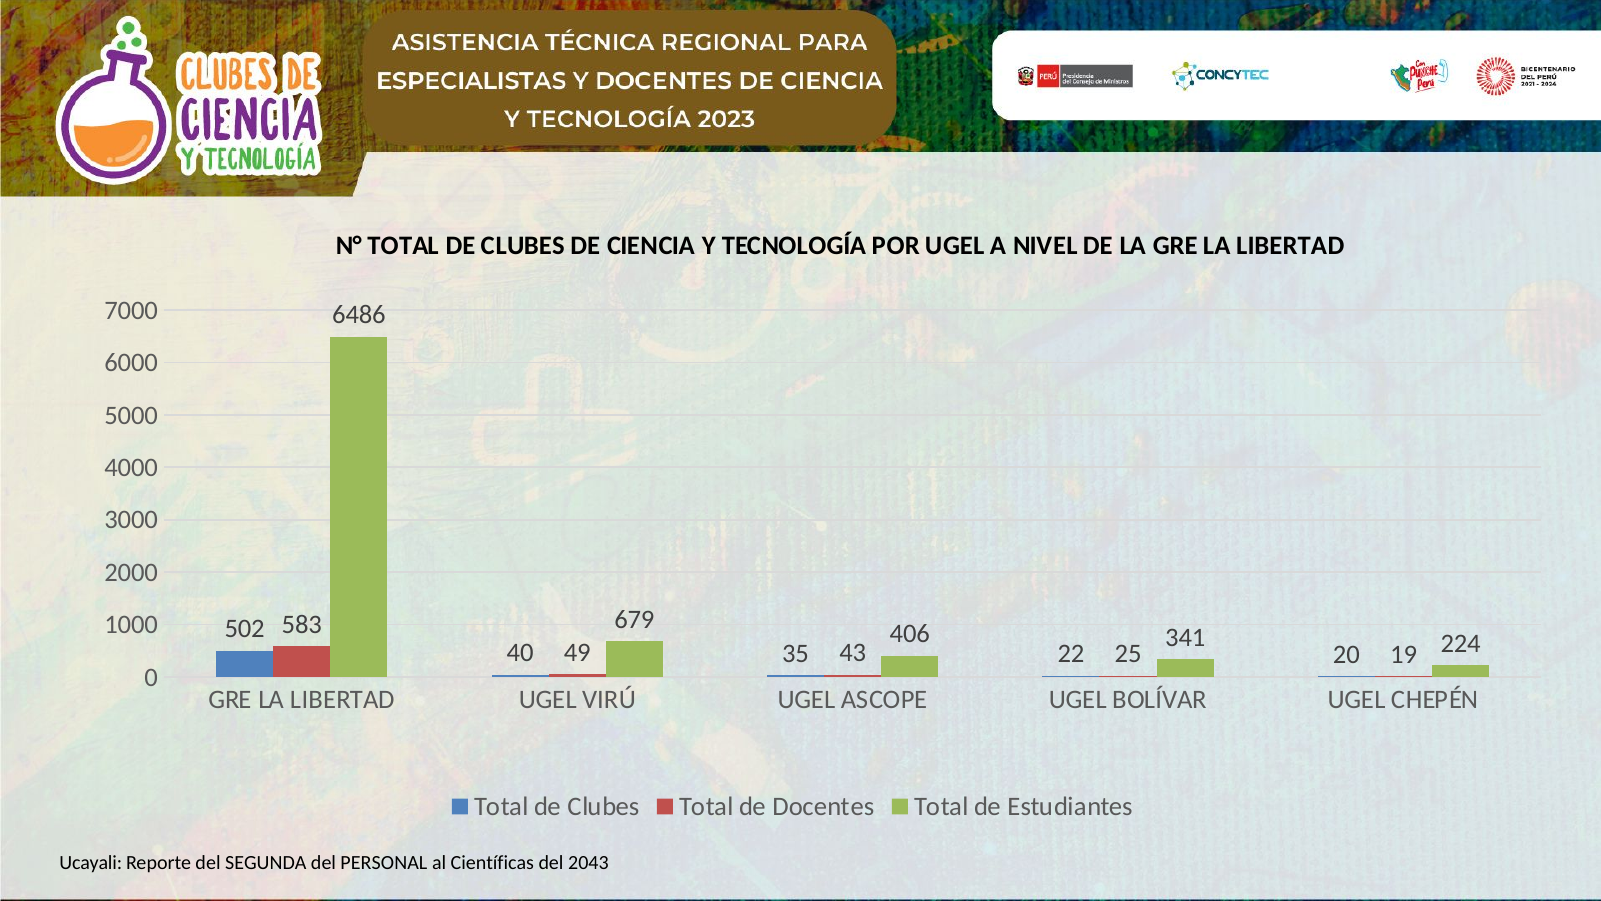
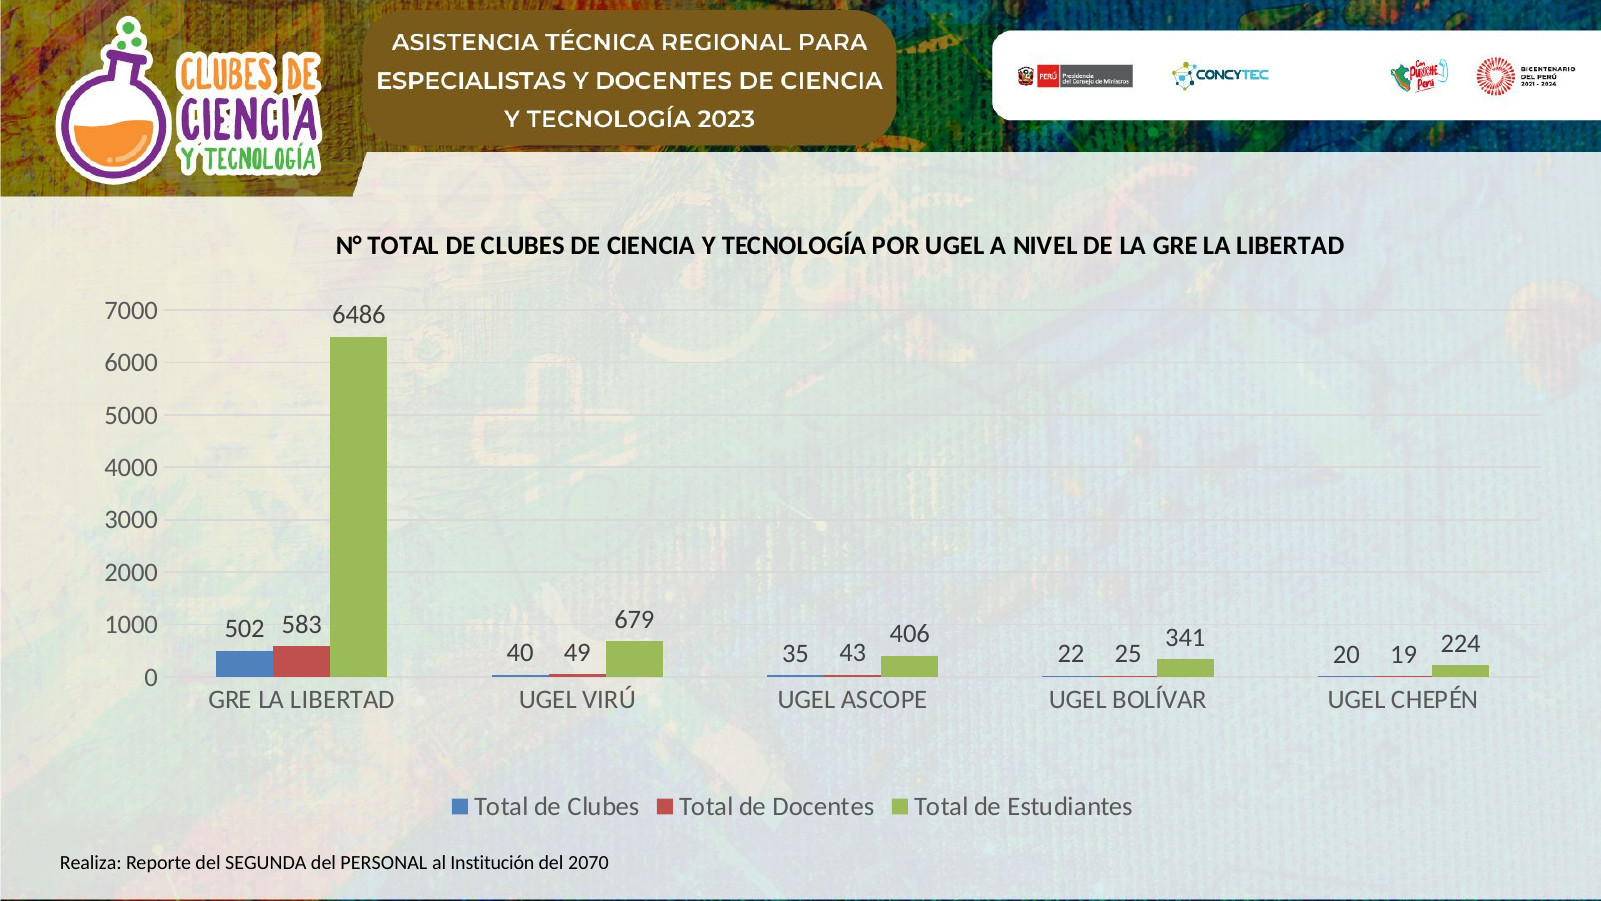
Ucayali: Ucayali -> Realiza
Científicas: Científicas -> Institución
2043: 2043 -> 2070
